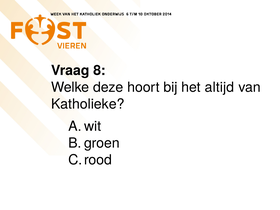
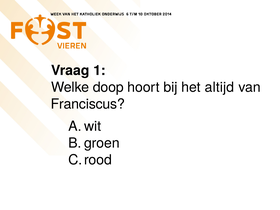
8: 8 -> 1
deze: deze -> doop
Katholieke: Katholieke -> Franciscus
